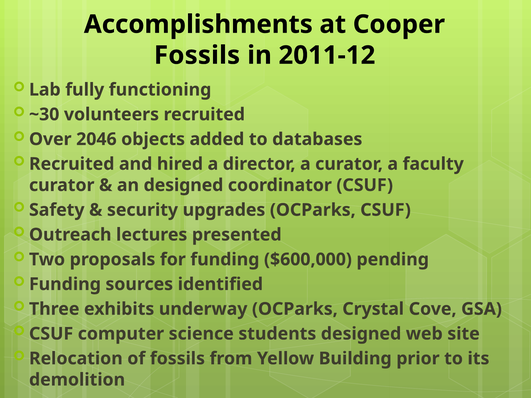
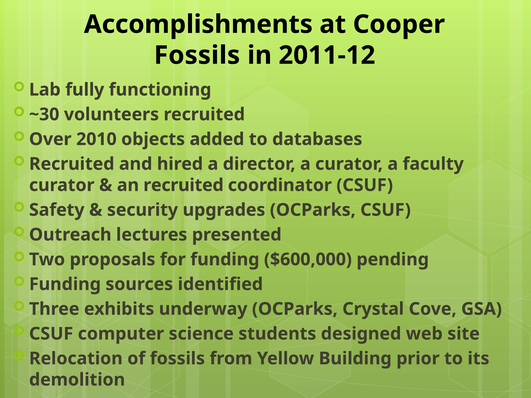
2046: 2046 -> 2010
an designed: designed -> recruited
